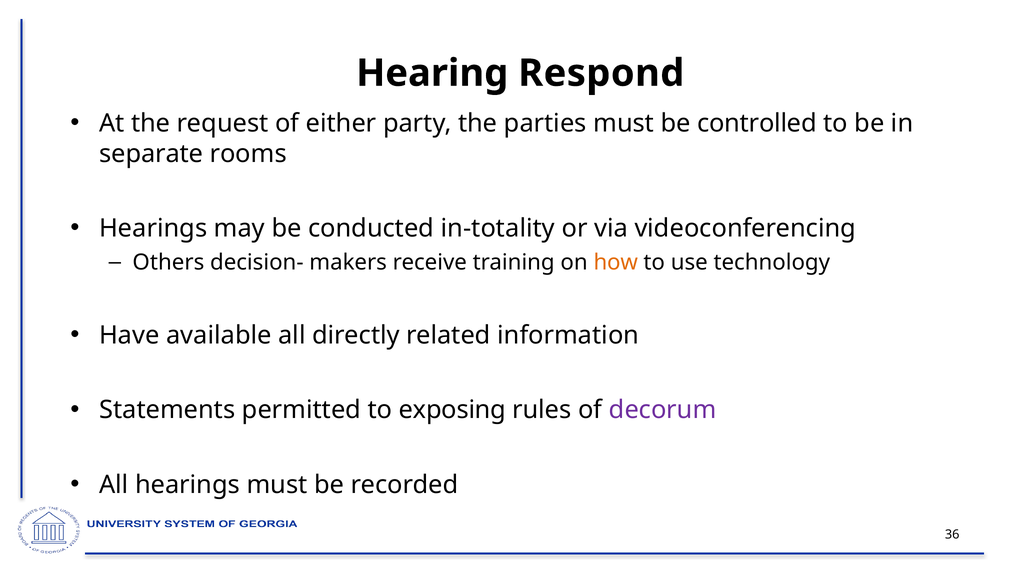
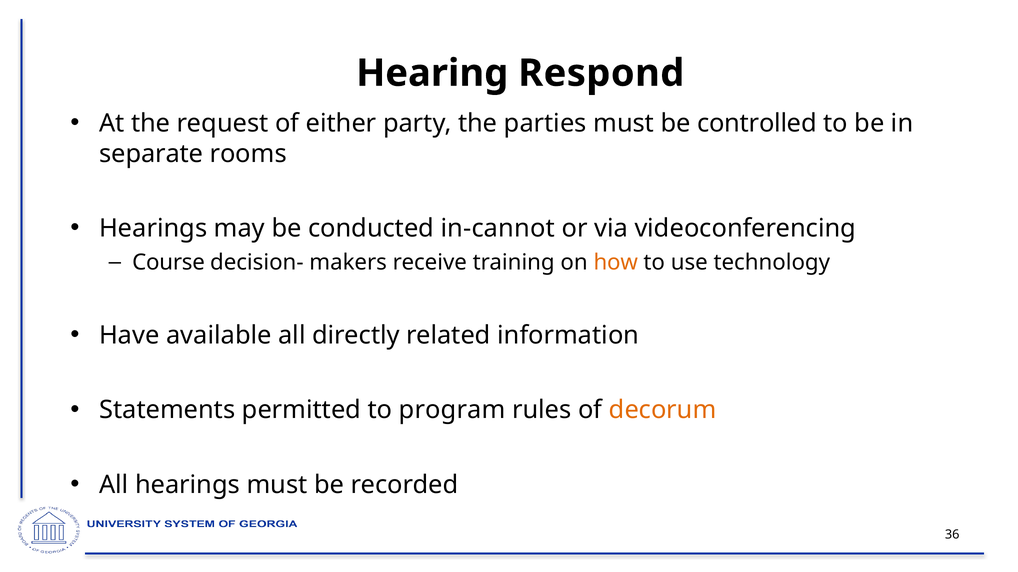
in-totality: in-totality -> in-cannot
Others: Others -> Course
exposing: exposing -> program
decorum colour: purple -> orange
